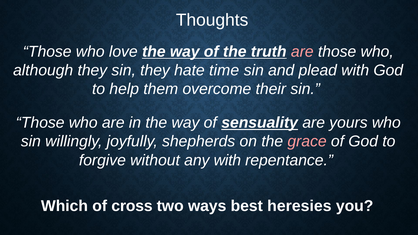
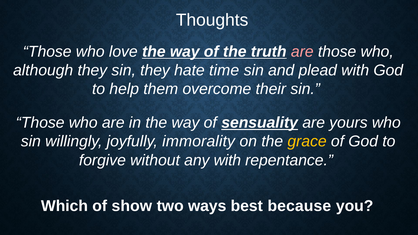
shepherds: shepherds -> immorality
grace colour: pink -> yellow
cross: cross -> show
heresies: heresies -> because
